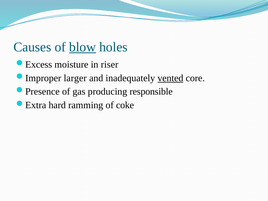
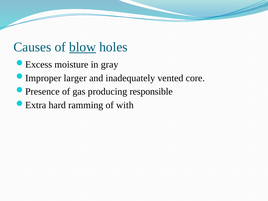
riser: riser -> gray
vented underline: present -> none
coke: coke -> with
